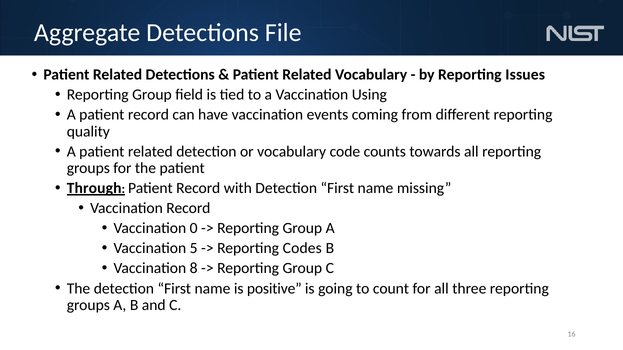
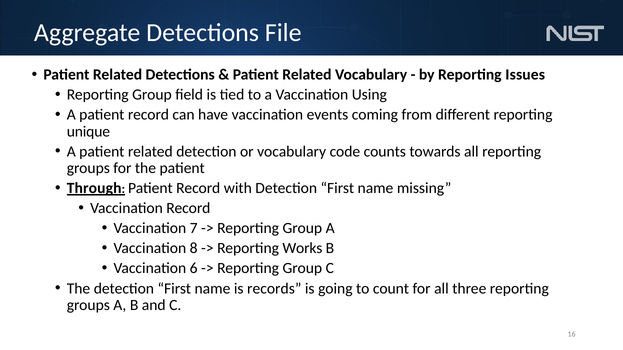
quality: quality -> unique
0: 0 -> 7
5: 5 -> 8
Codes: Codes -> Works
8: 8 -> 6
positive: positive -> records
